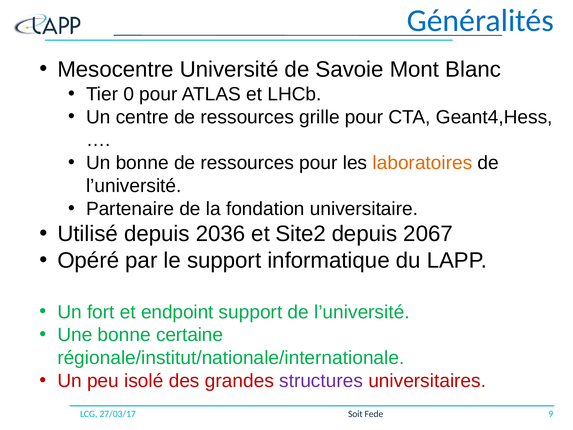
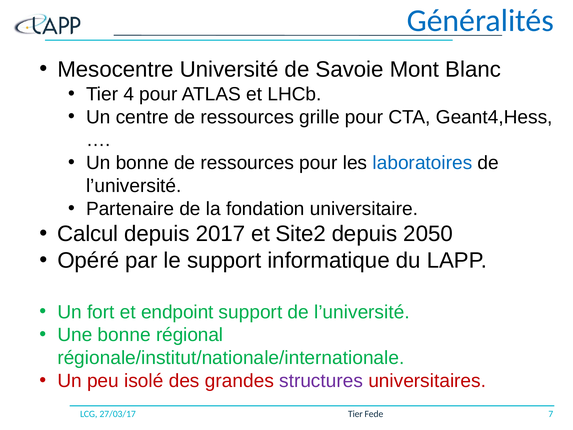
0: 0 -> 4
laboratoires colour: orange -> blue
Utilisé: Utilisé -> Calcul
2036: 2036 -> 2017
2067: 2067 -> 2050
certaine: certaine -> régional
Soit at (355, 414): Soit -> Tier
9: 9 -> 7
